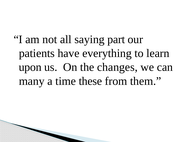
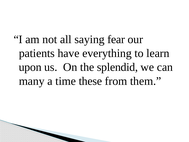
part: part -> fear
changes: changes -> splendid
